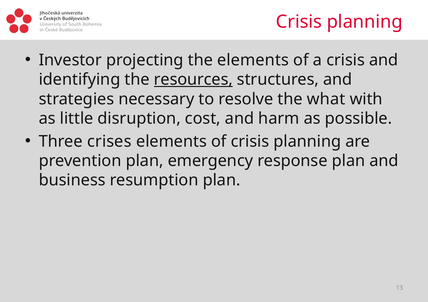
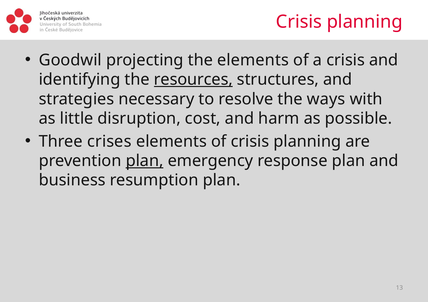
Investor: Investor -> Goodwil
what: what -> ways
plan at (145, 161) underline: none -> present
